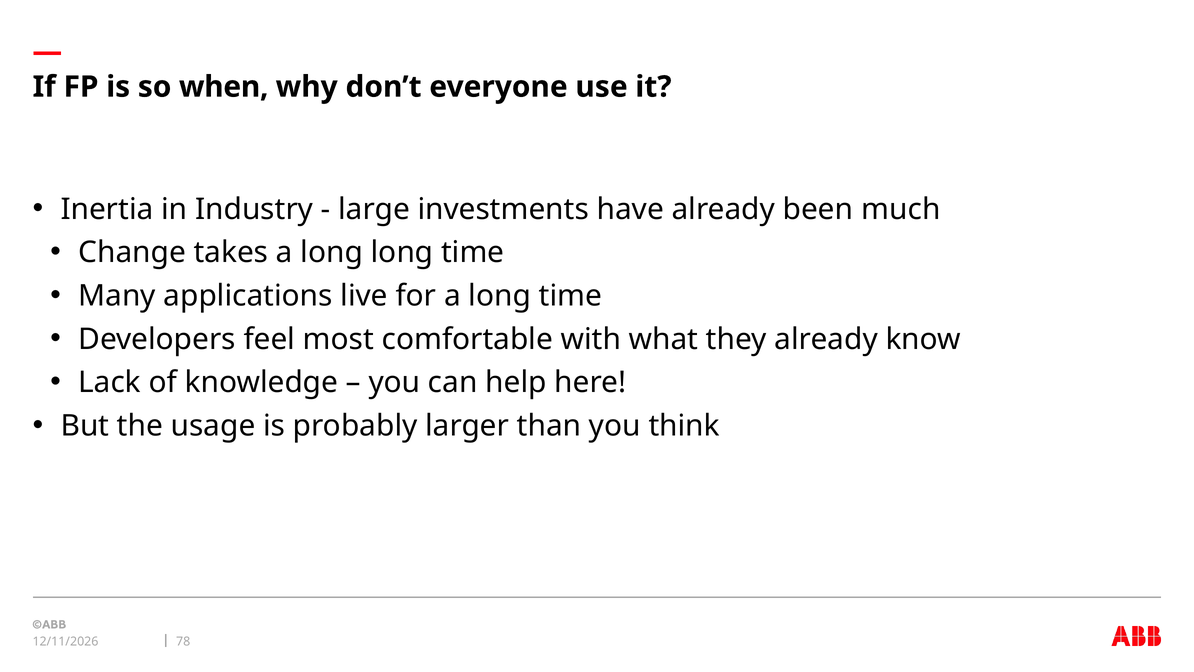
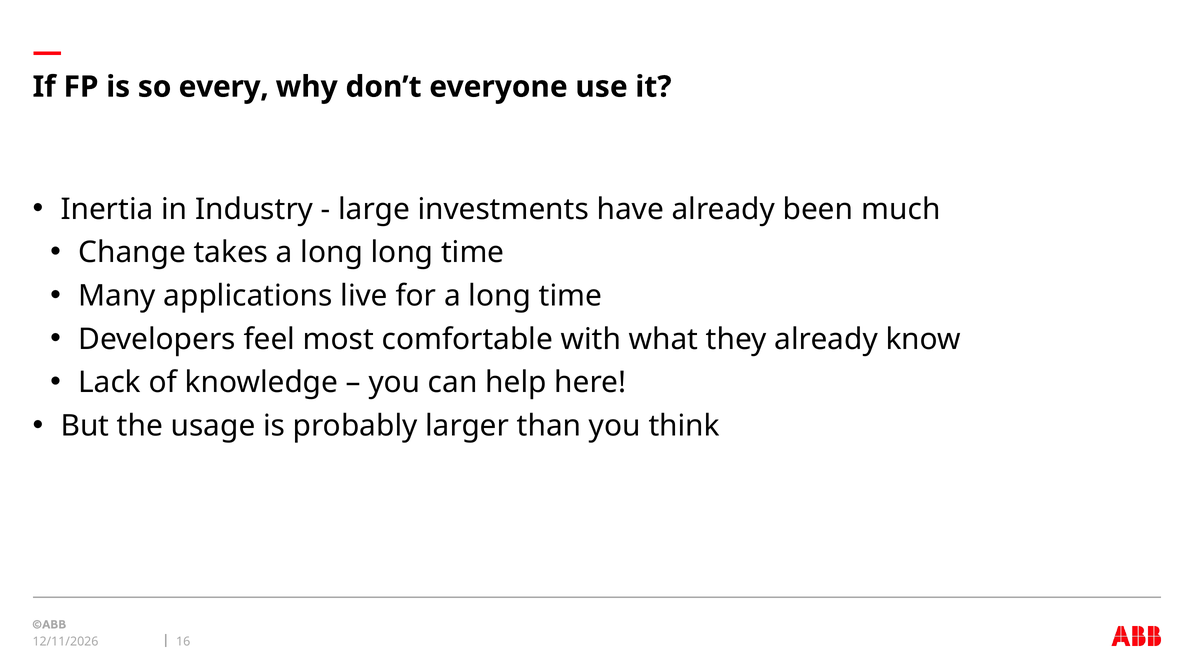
when: when -> every
78: 78 -> 16
